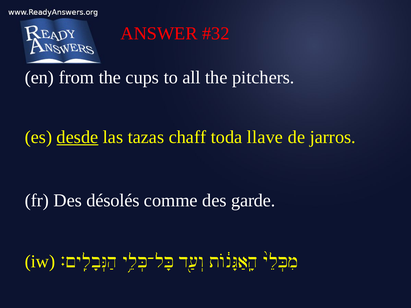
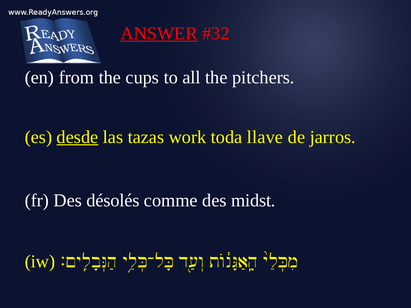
ANSWER underline: none -> present
chaff: chaff -> work
garde: garde -> midst
